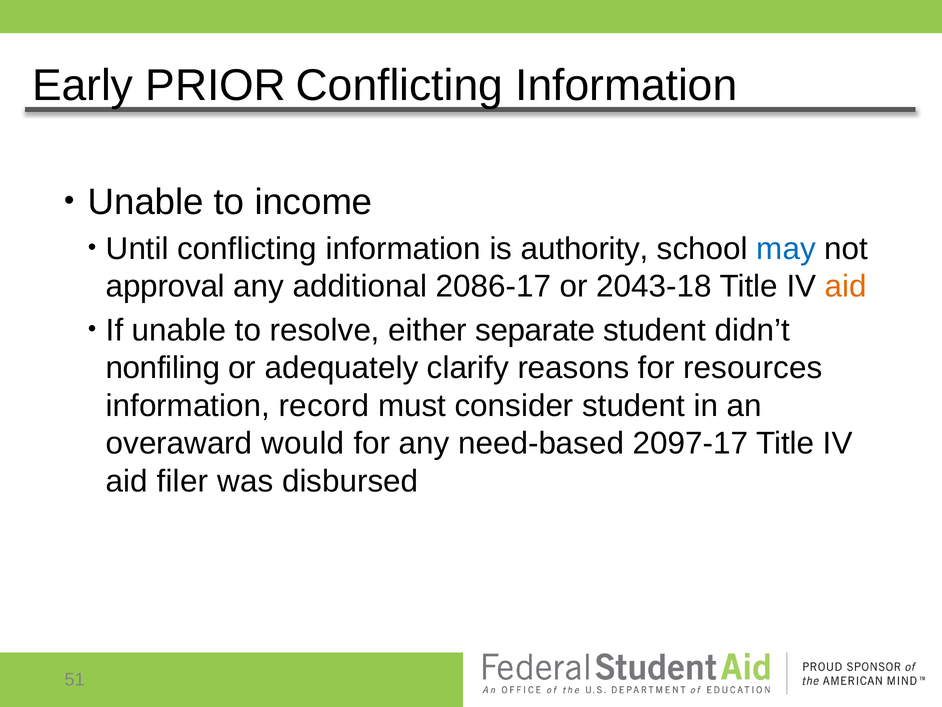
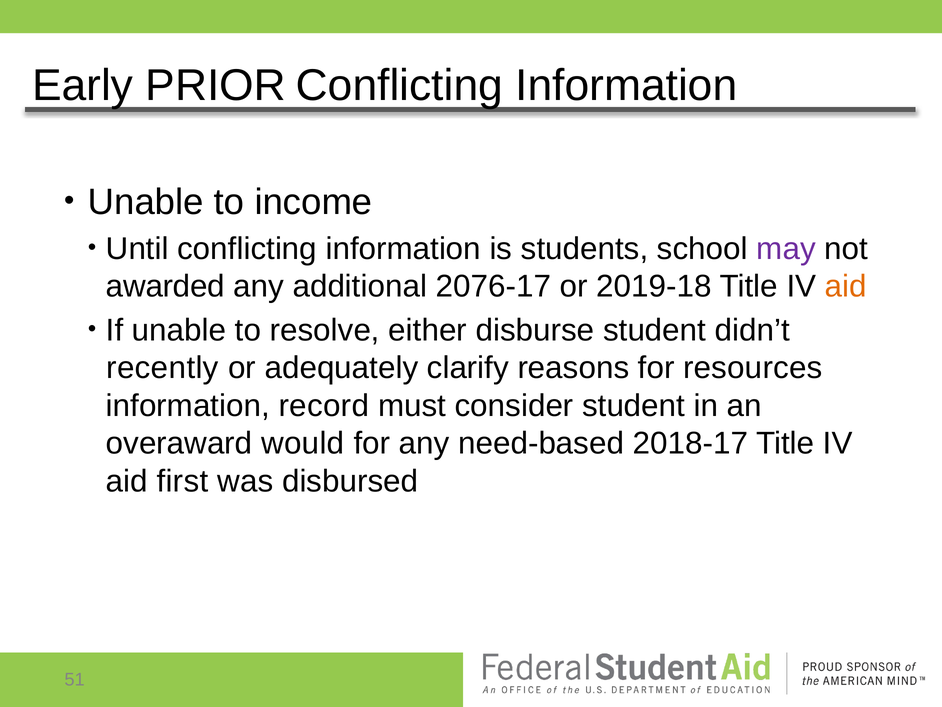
authority: authority -> students
may colour: blue -> purple
approval: approval -> awarded
2086-17: 2086-17 -> 2076-17
2043-18: 2043-18 -> 2019-18
separate: separate -> disburse
nonfiling: nonfiling -> recently
2097-17: 2097-17 -> 2018-17
filer: filer -> first
